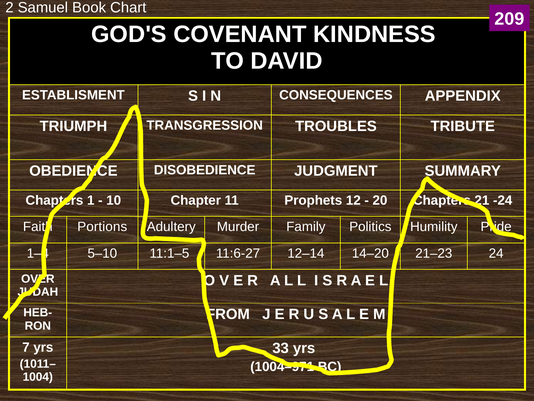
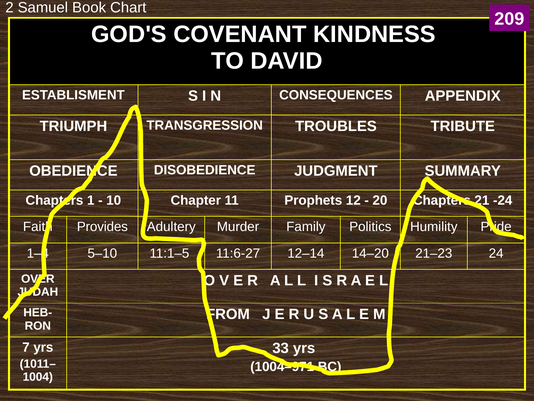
Portions: Portions -> Provides
